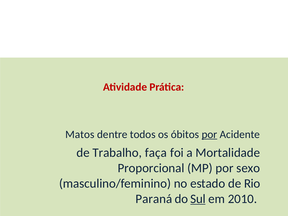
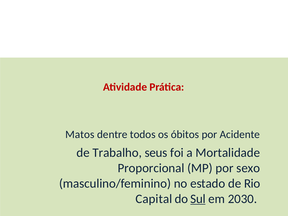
por at (209, 134) underline: present -> none
faça: faça -> seus
Paraná: Paraná -> Capital
2010: 2010 -> 2030
